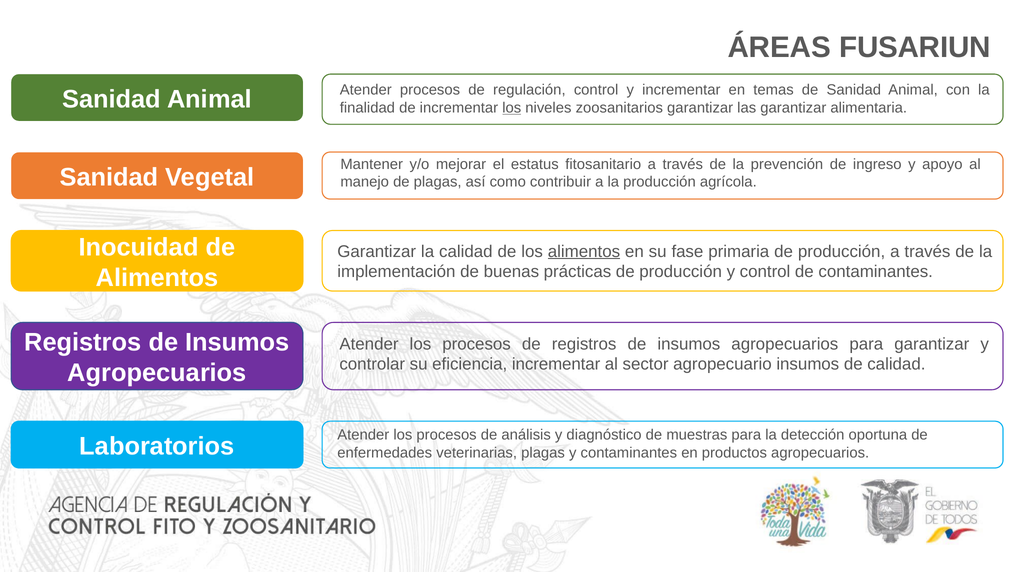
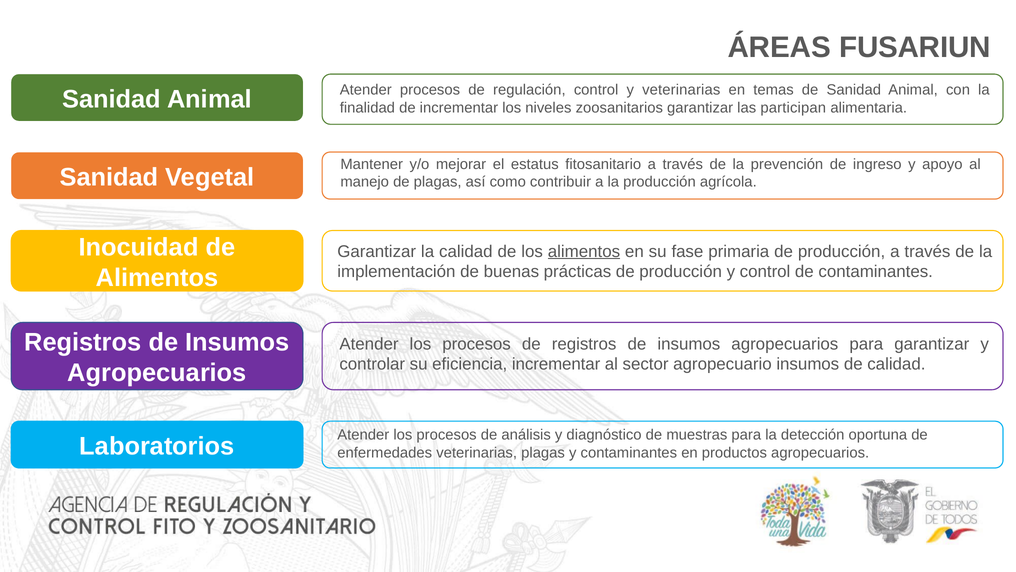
y incrementar: incrementar -> veterinarias
los at (512, 108) underline: present -> none
las garantizar: garantizar -> participan
